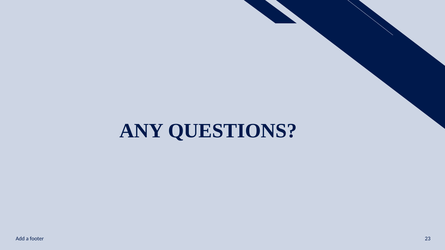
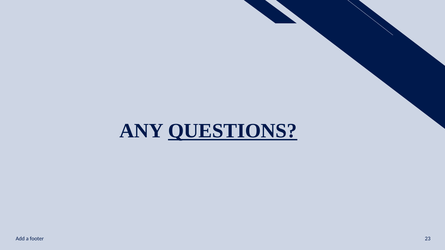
QUESTIONS underline: none -> present
